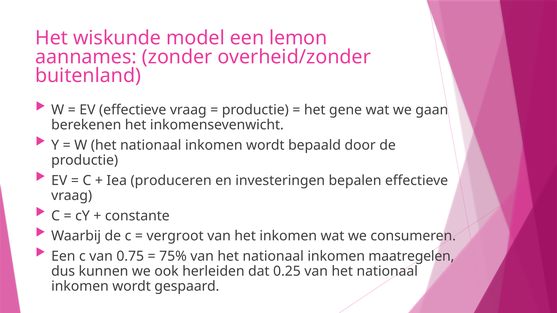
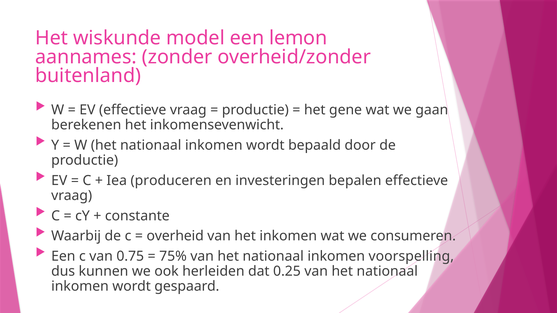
vergroot: vergroot -> overheid
maatregelen: maatregelen -> voorspelling
